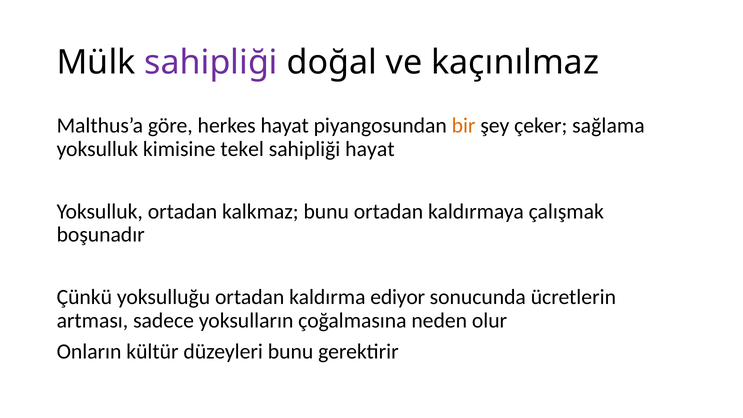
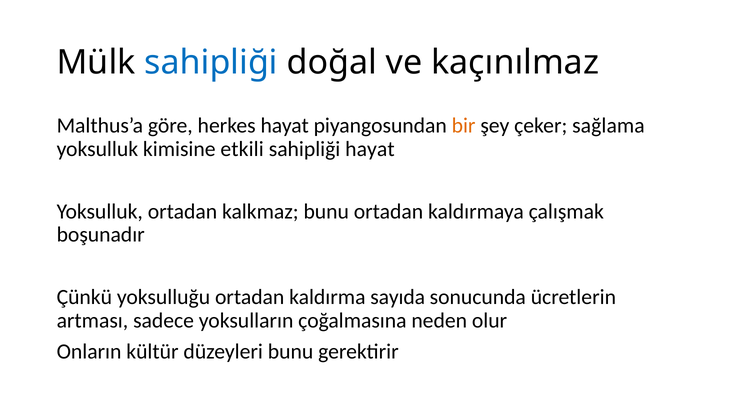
sahipliği at (211, 62) colour: purple -> blue
tekel: tekel -> etkili
ediyor: ediyor -> sayıda
